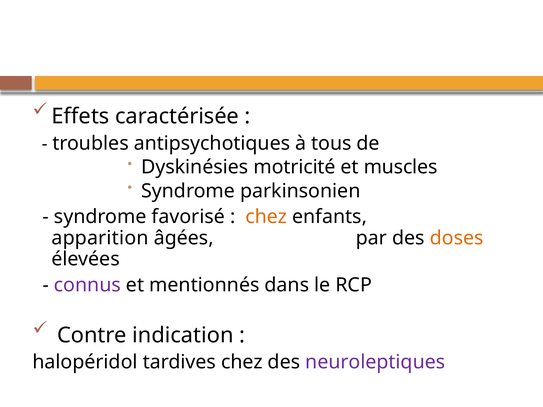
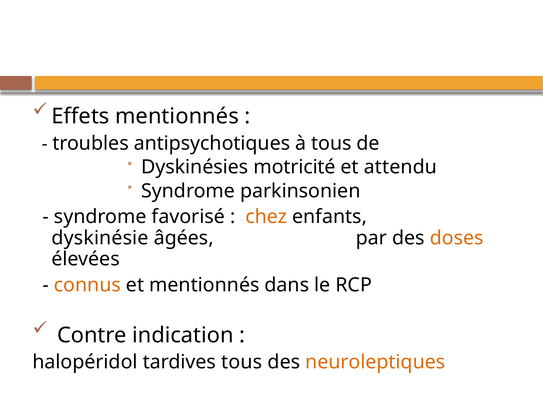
Effets caractérisée: caractérisée -> mentionnés
muscles: muscles -> attendu
apparition: apparition -> dyskinésie
connus colour: purple -> orange
tardives chez: chez -> tous
neuroleptiques colour: purple -> orange
